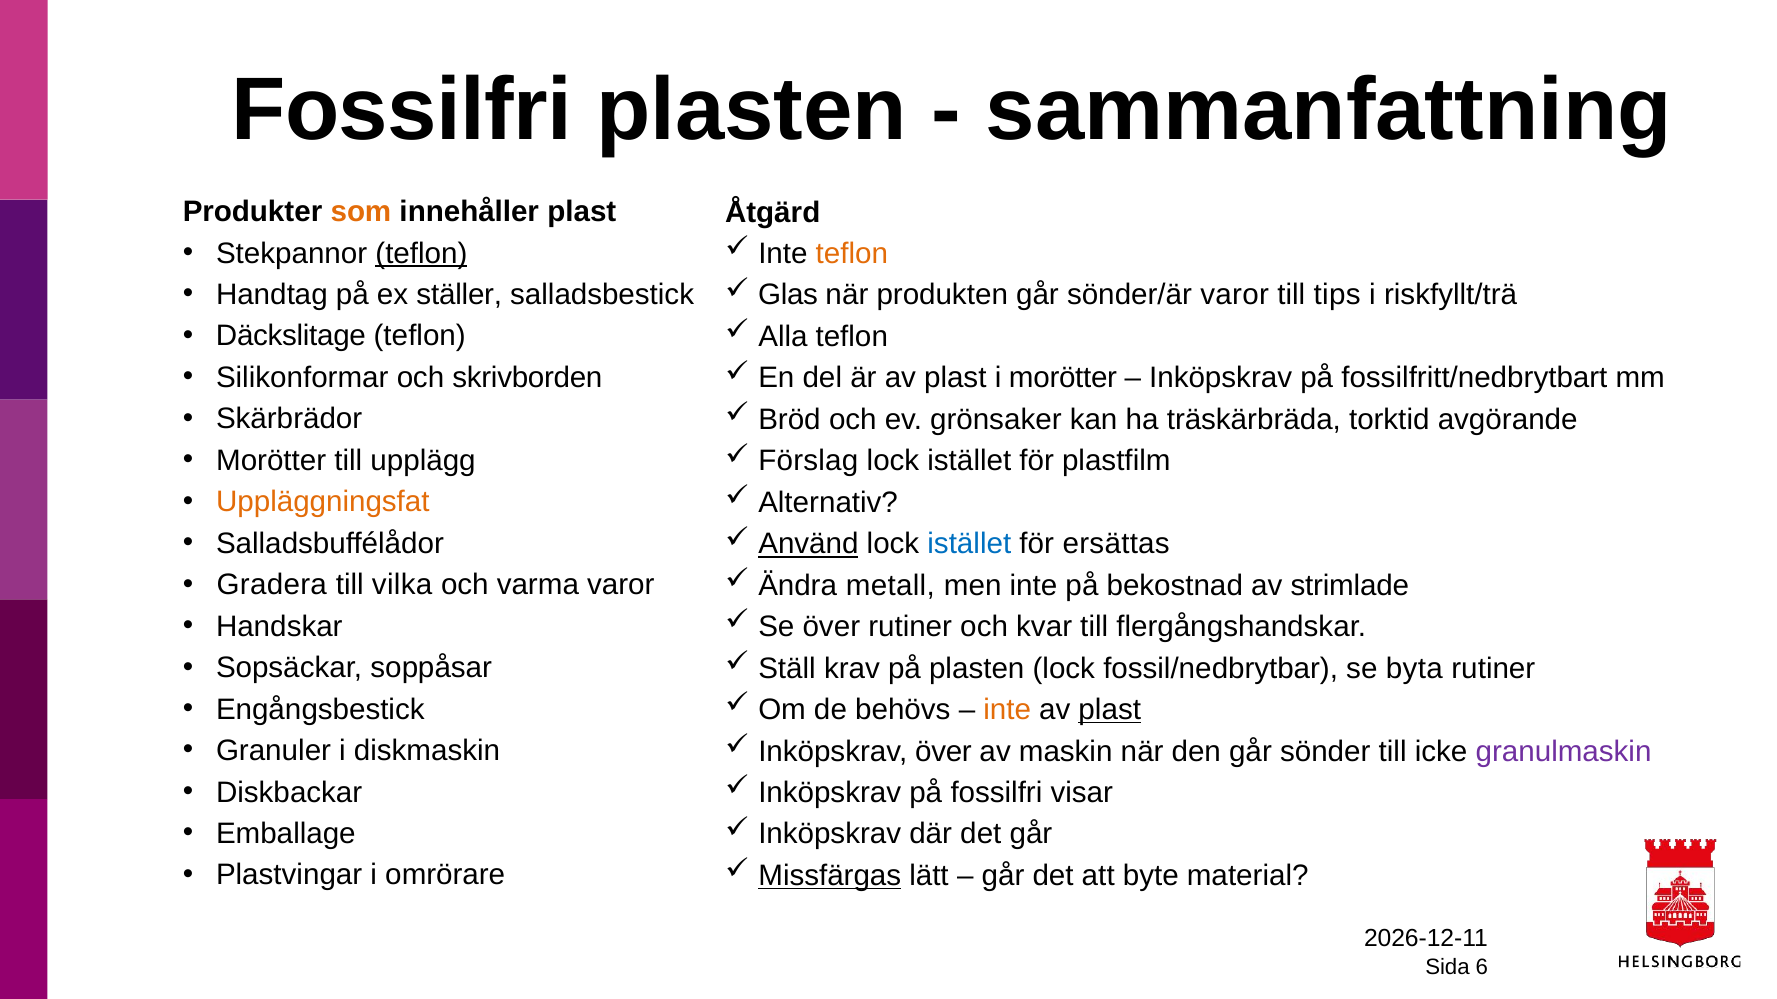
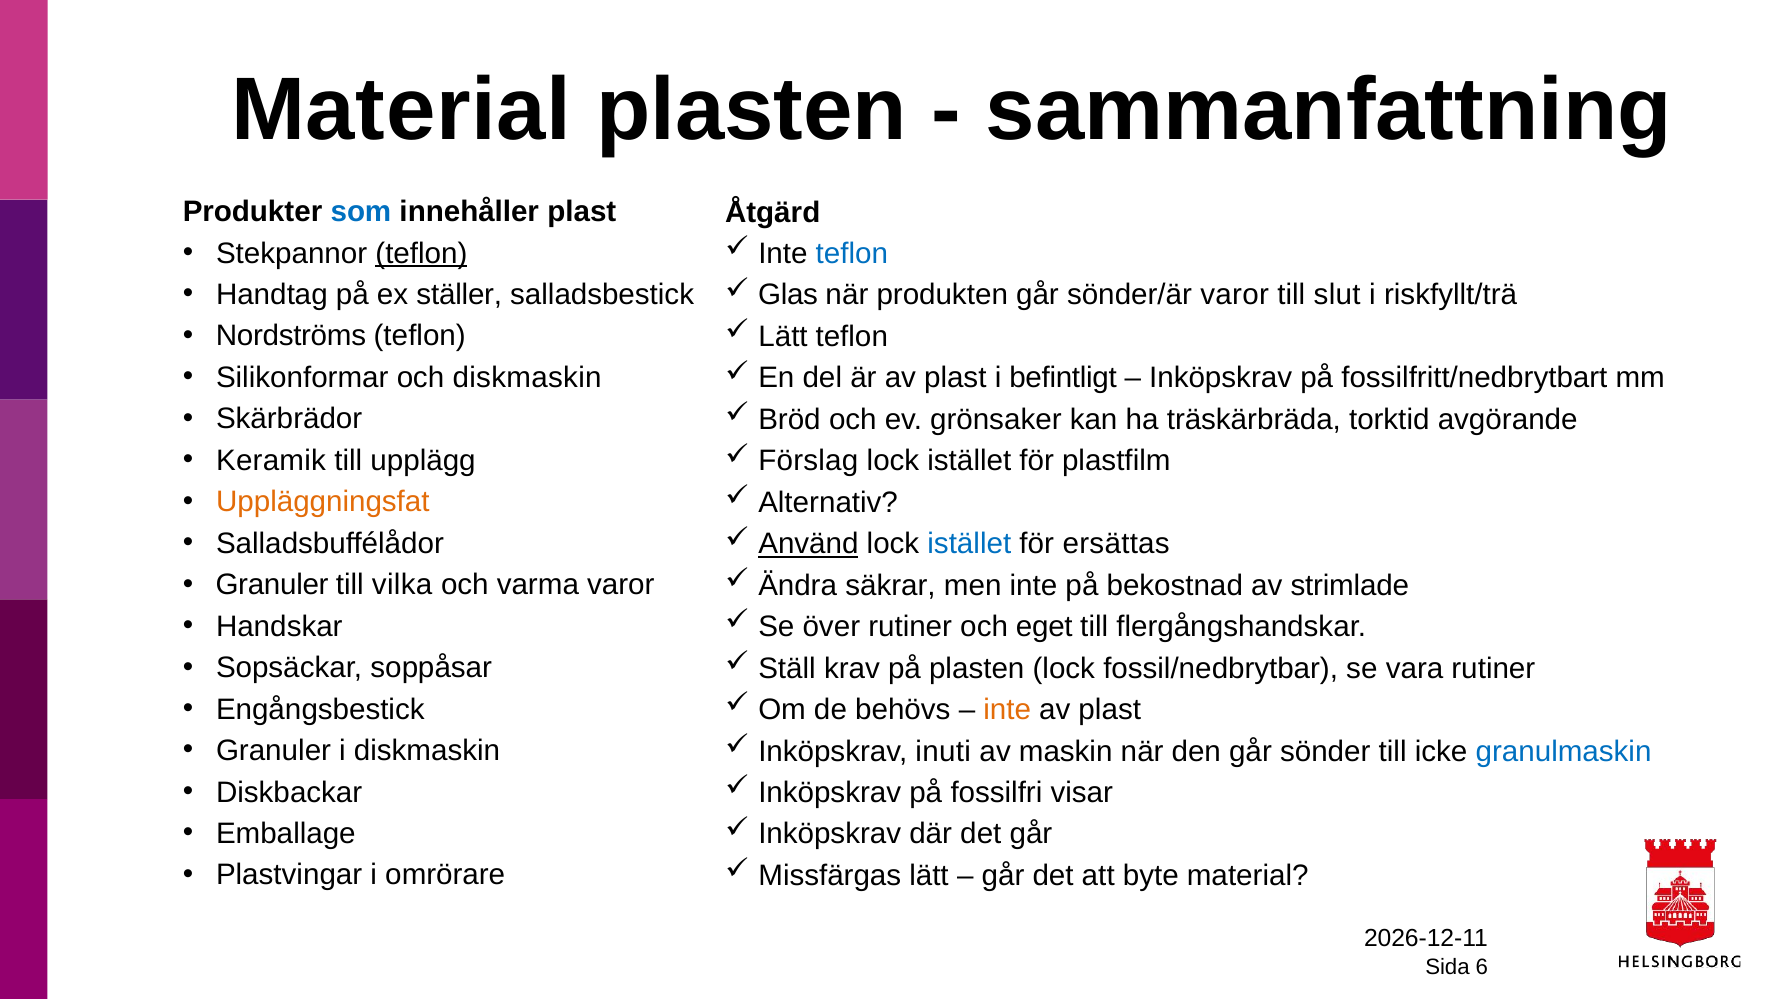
Fossilfri at (402, 111): Fossilfri -> Material
som colour: orange -> blue
teflon at (852, 254) colour: orange -> blue
tips: tips -> slut
Däckslitage: Däckslitage -> Nordströms
Alla at (783, 337): Alla -> Lätt
och skrivborden: skrivborden -> diskmaskin
i morötter: morötter -> befintligt
Morötter at (271, 461): Morötter -> Keramik
Gradera at (272, 585): Gradera -> Granuler
metall: metall -> säkrar
kvar: kvar -> eget
byta: byta -> vara
plast at (1110, 710) underline: present -> none
Inköpskrav över: över -> inuti
granulmaskin colour: purple -> blue
Missfärgas underline: present -> none
